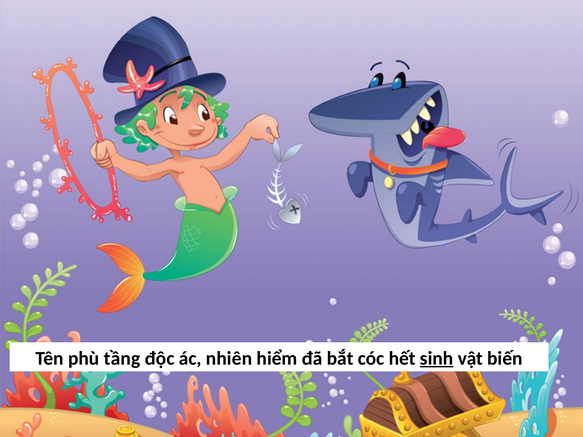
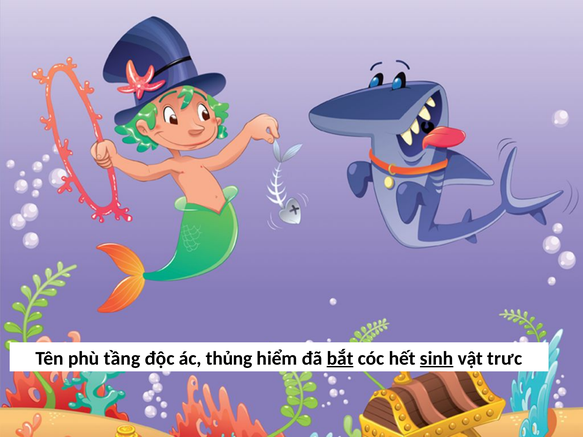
nhiên: nhiên -> thủng
bắt underline: none -> present
biến: biến -> trưc
